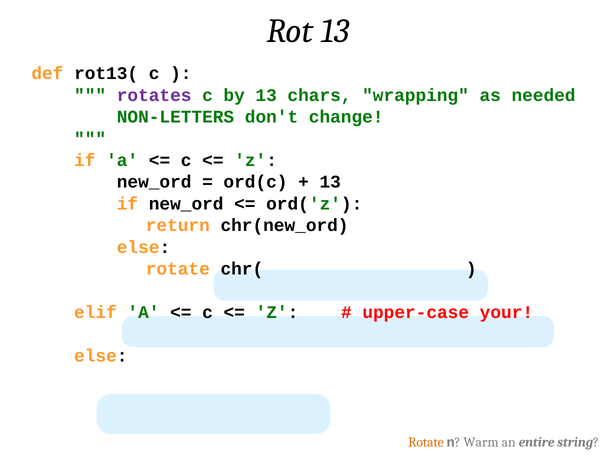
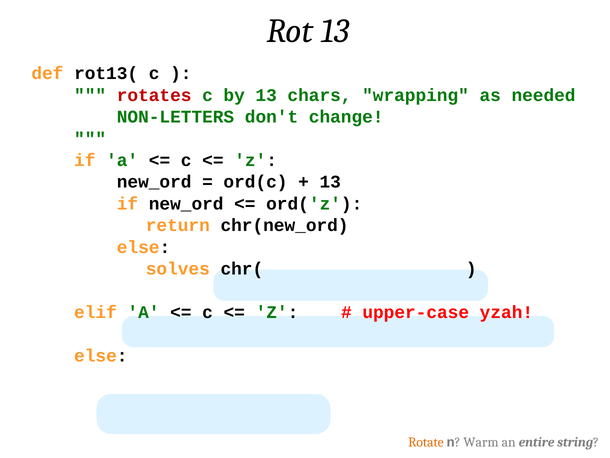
rotates colour: purple -> red
rotate at (178, 269): rotate -> solves
your: your -> yzah
